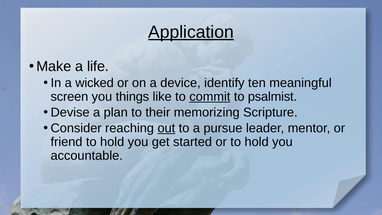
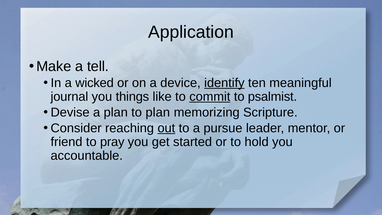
Application underline: present -> none
life: life -> tell
identify underline: none -> present
screen: screen -> journal
to their: their -> plan
friend to hold: hold -> pray
